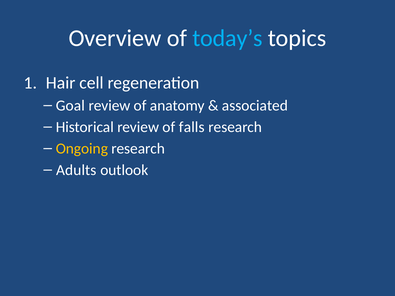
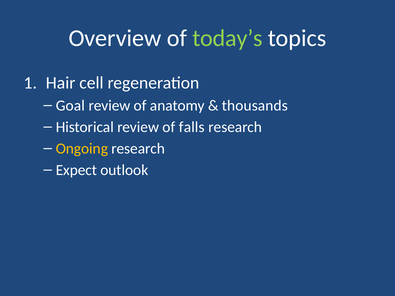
today’s colour: light blue -> light green
associated: associated -> thousands
Adults: Adults -> Expect
